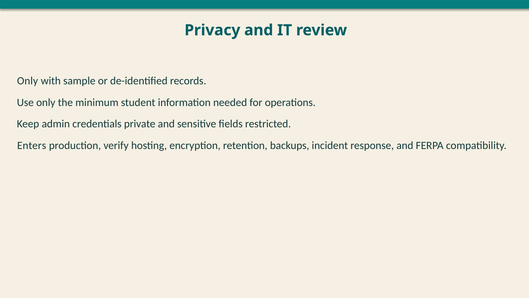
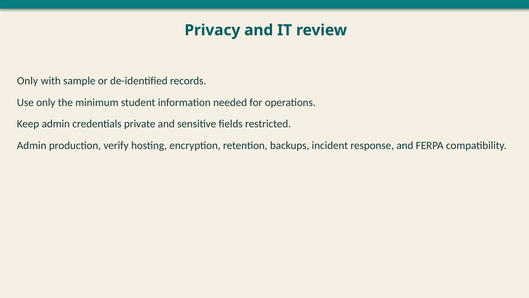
Enters at (32, 145): Enters -> Admin
